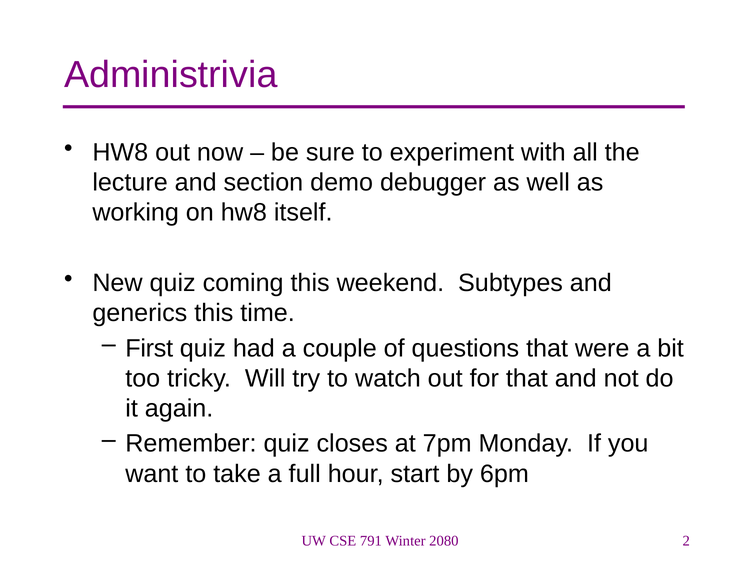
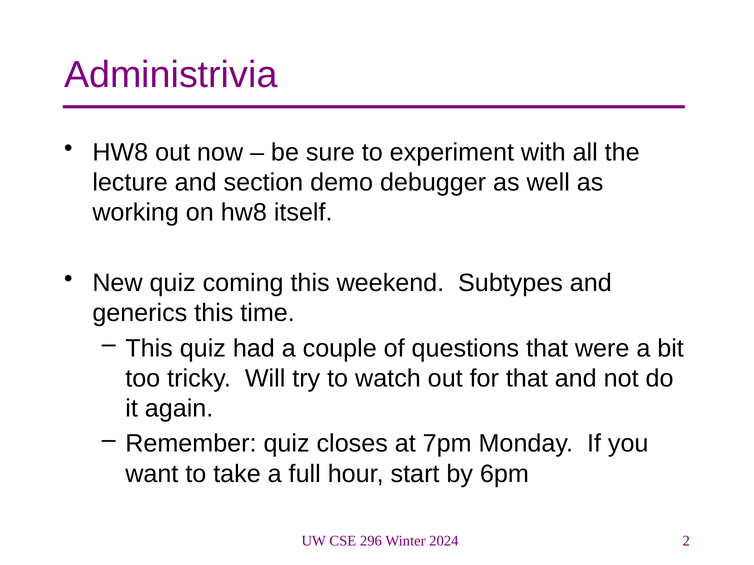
First at (149, 349): First -> This
791: 791 -> 296
2080: 2080 -> 2024
